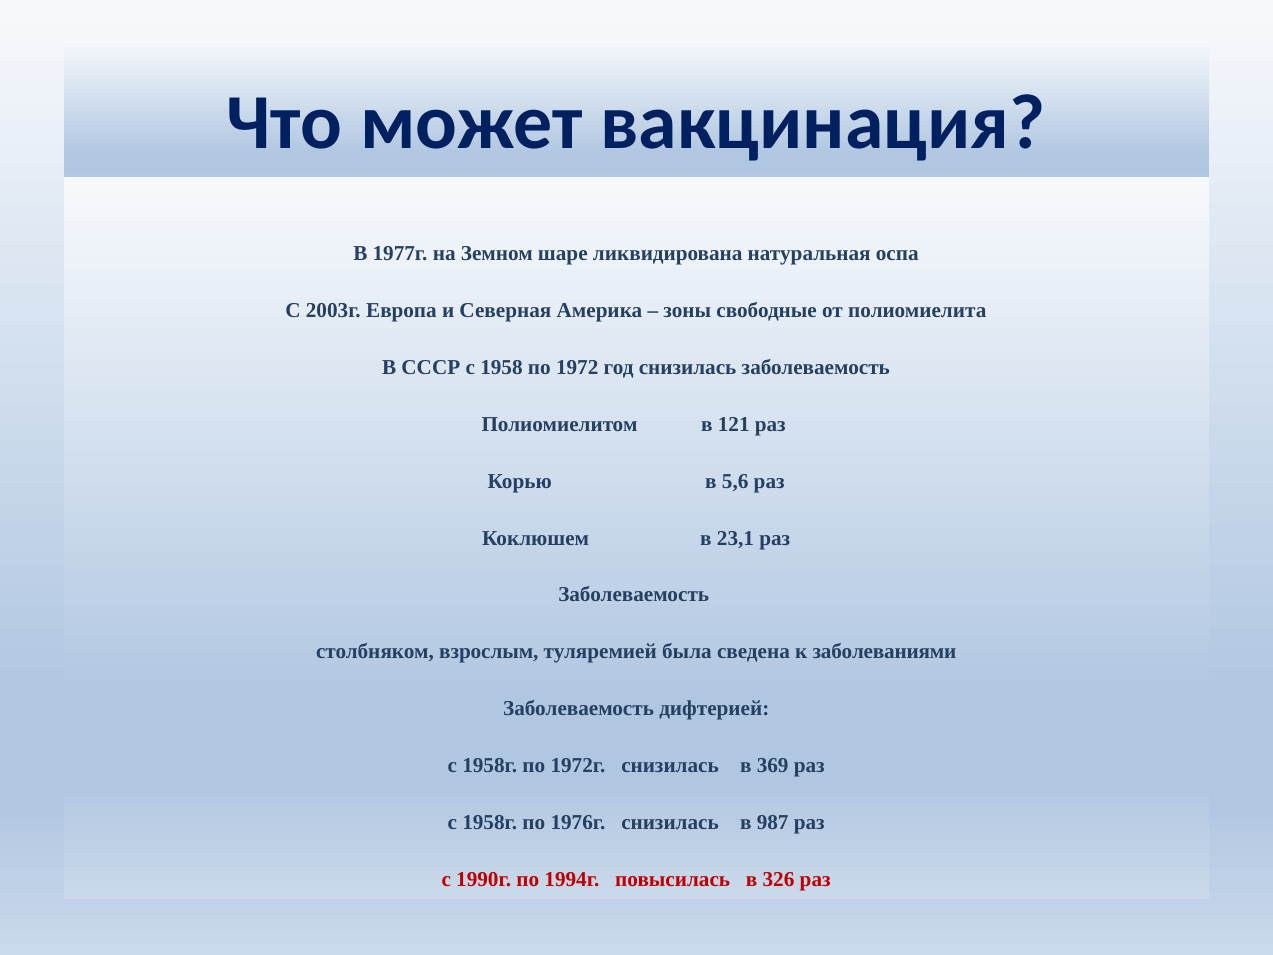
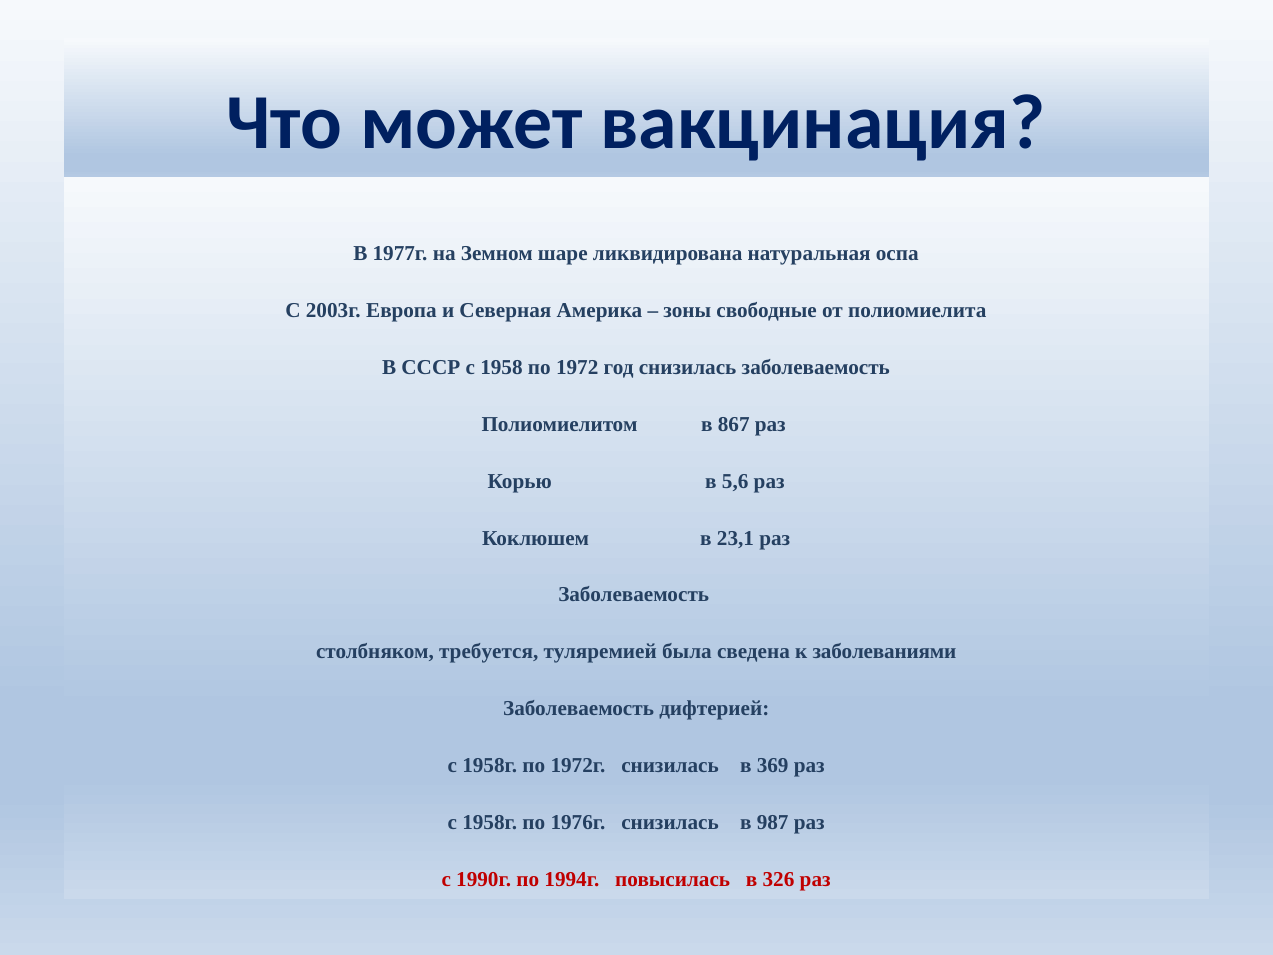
121: 121 -> 867
взрослым: взрослым -> требуется
